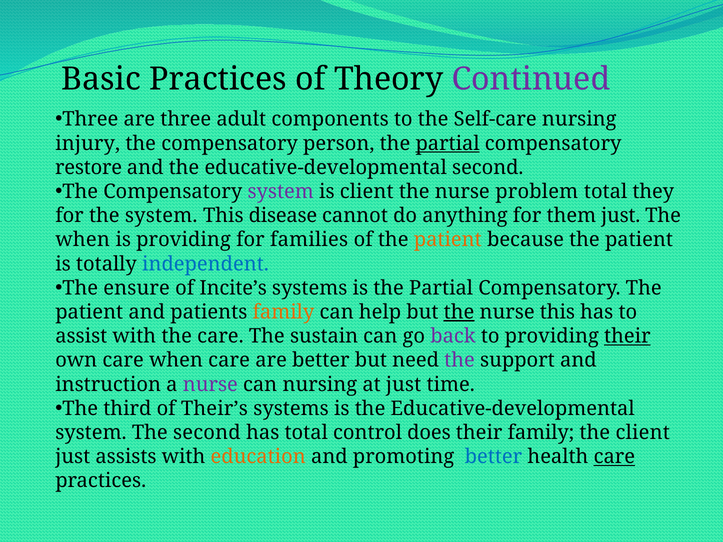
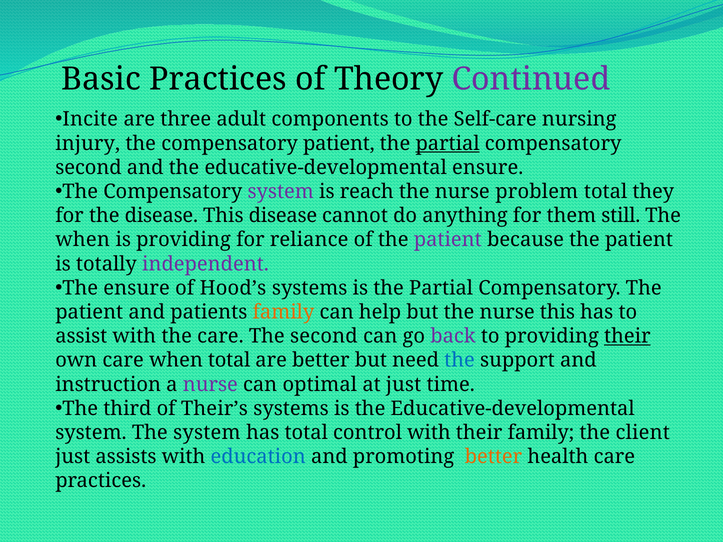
Three at (90, 119): Three -> Incite
compensatory person: person -> patient
restore at (89, 168): restore -> second
educative-developmental second: second -> ensure
is client: client -> reach
the system: system -> disease
them just: just -> still
families: families -> reliance
patient at (448, 240) colour: orange -> purple
independent colour: blue -> purple
Incite’s: Incite’s -> Hood’s
the at (459, 312) underline: present -> none
The sustain: sustain -> second
when care: care -> total
the at (460, 361) colour: purple -> blue
can nursing: nursing -> optimal
The second: second -> system
control does: does -> with
education colour: orange -> blue
better at (493, 457) colour: blue -> orange
care at (614, 457) underline: present -> none
